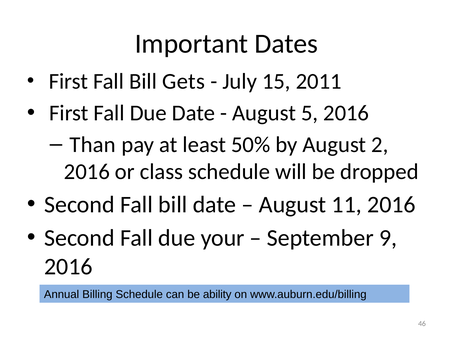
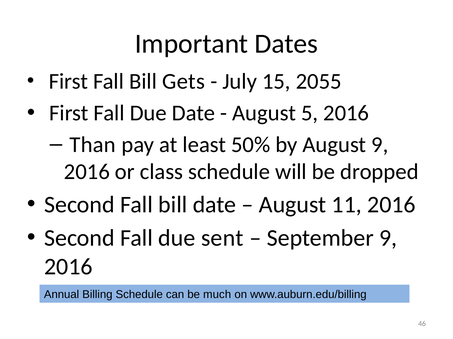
2011: 2011 -> 2055
August 2: 2 -> 9
your: your -> sent
ability: ability -> much
